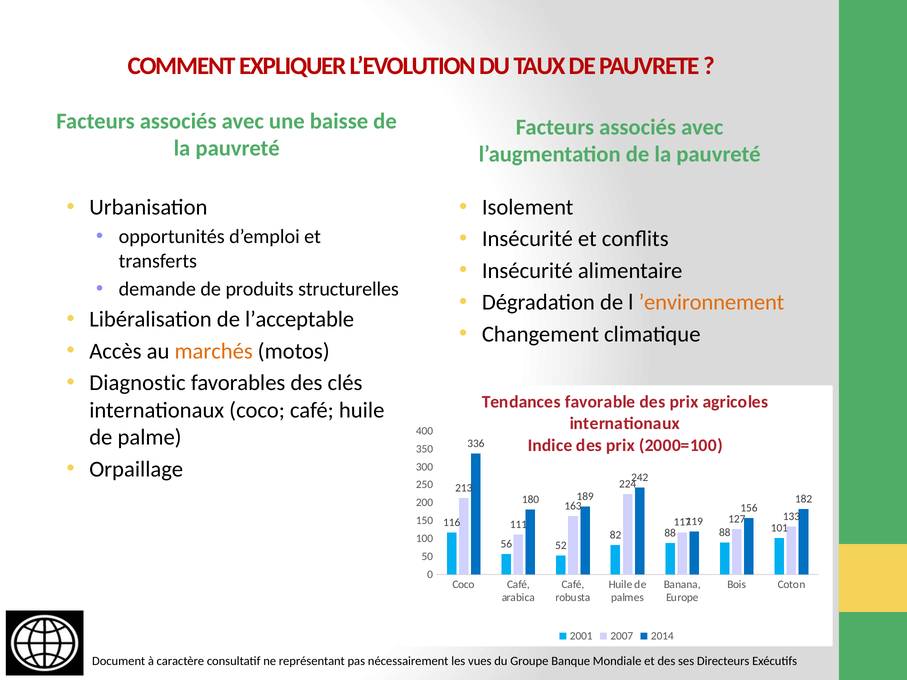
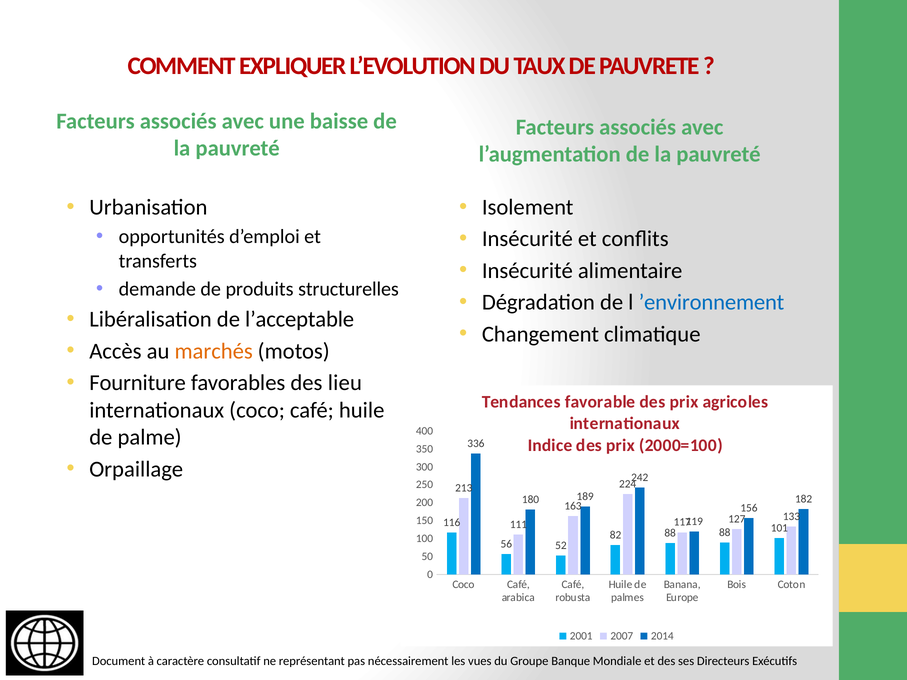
’environnement colour: orange -> blue
Diagnostic: Diagnostic -> Fourniture
clés: clés -> lieu
